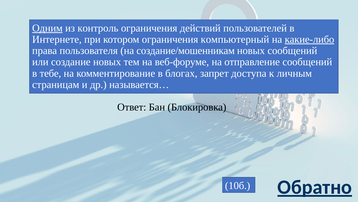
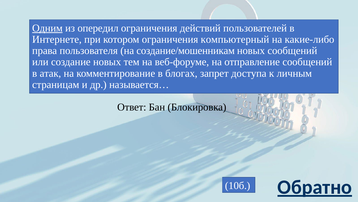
контроль: контроль -> опередил
какие-либо underline: present -> none
тебе: тебе -> атак
